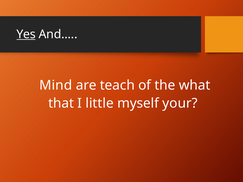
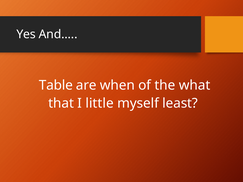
Yes underline: present -> none
Mind: Mind -> Table
teach: teach -> when
your: your -> least
